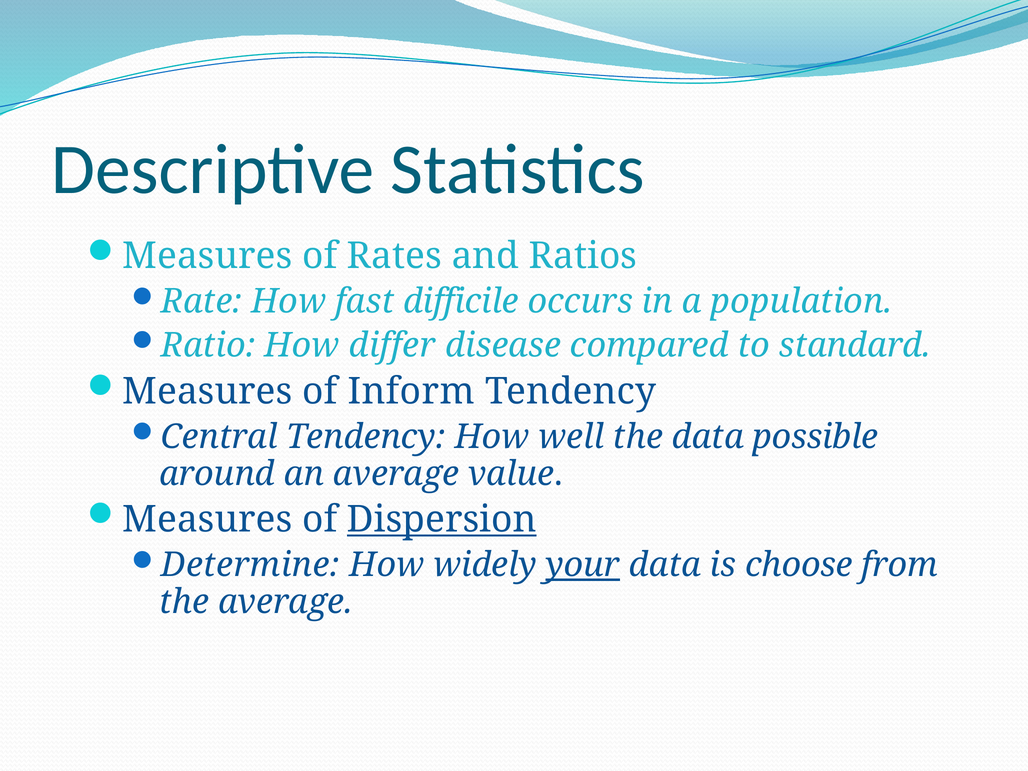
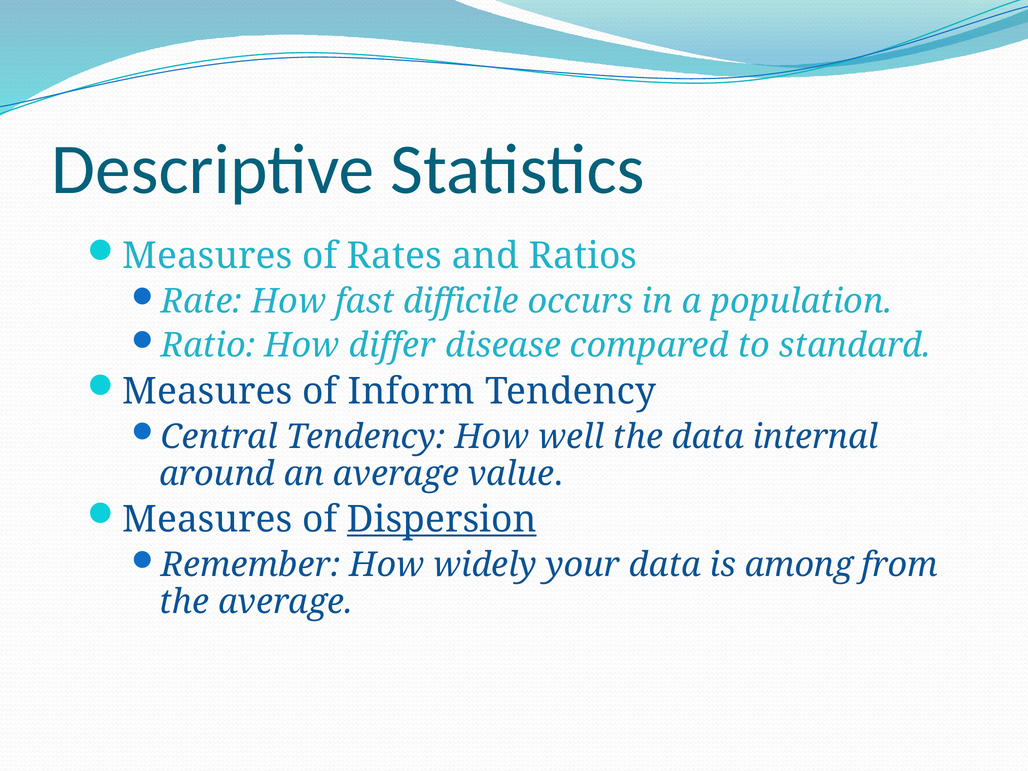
possible: possible -> internal
Determine: Determine -> Remember
your underline: present -> none
choose: choose -> among
